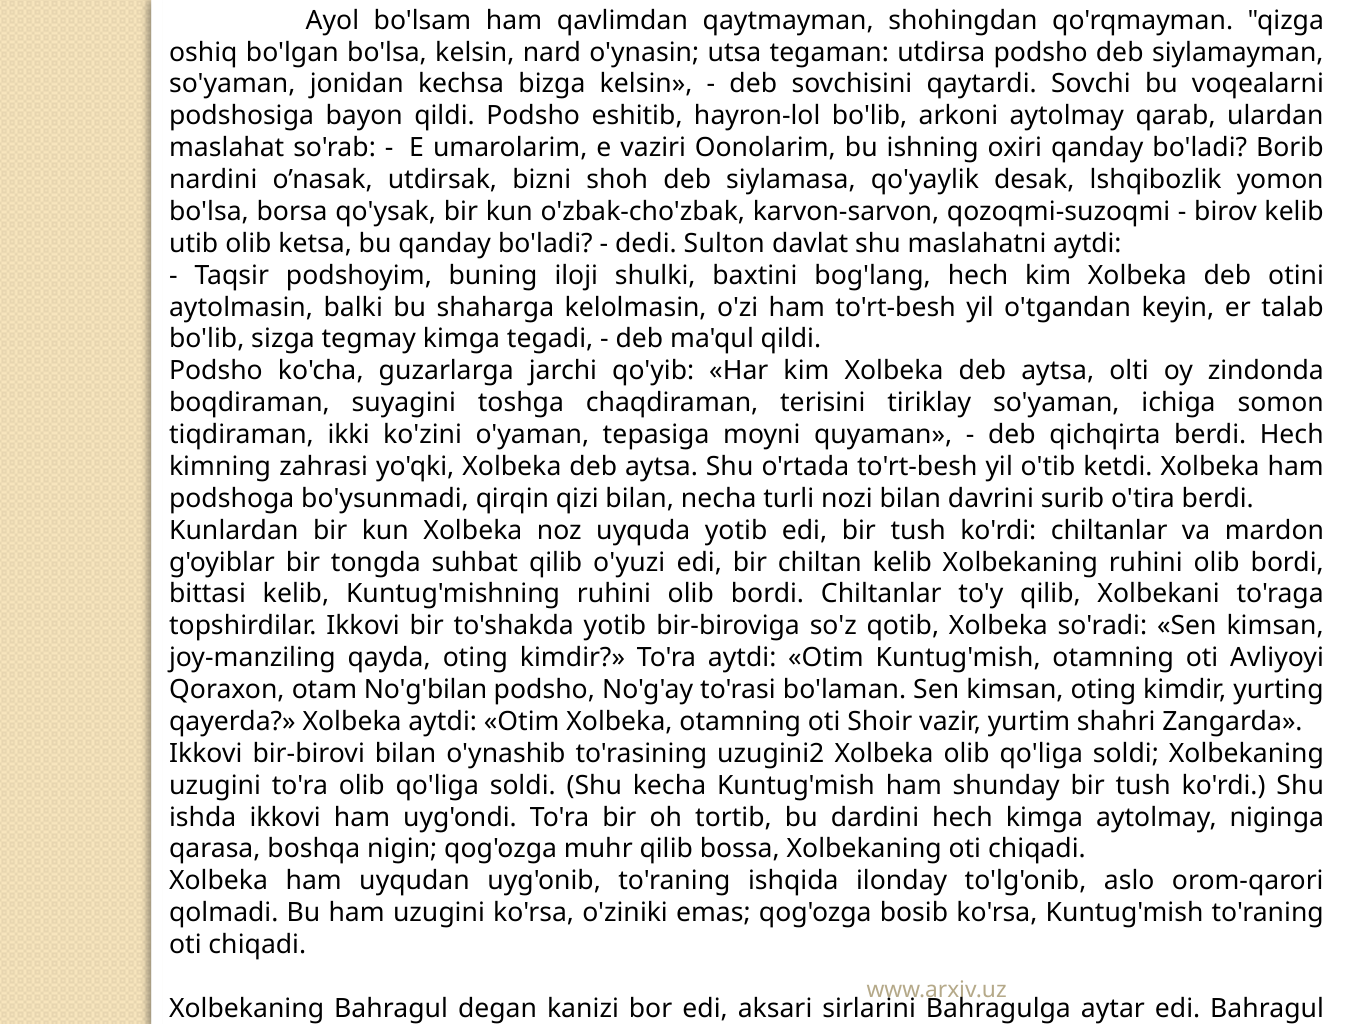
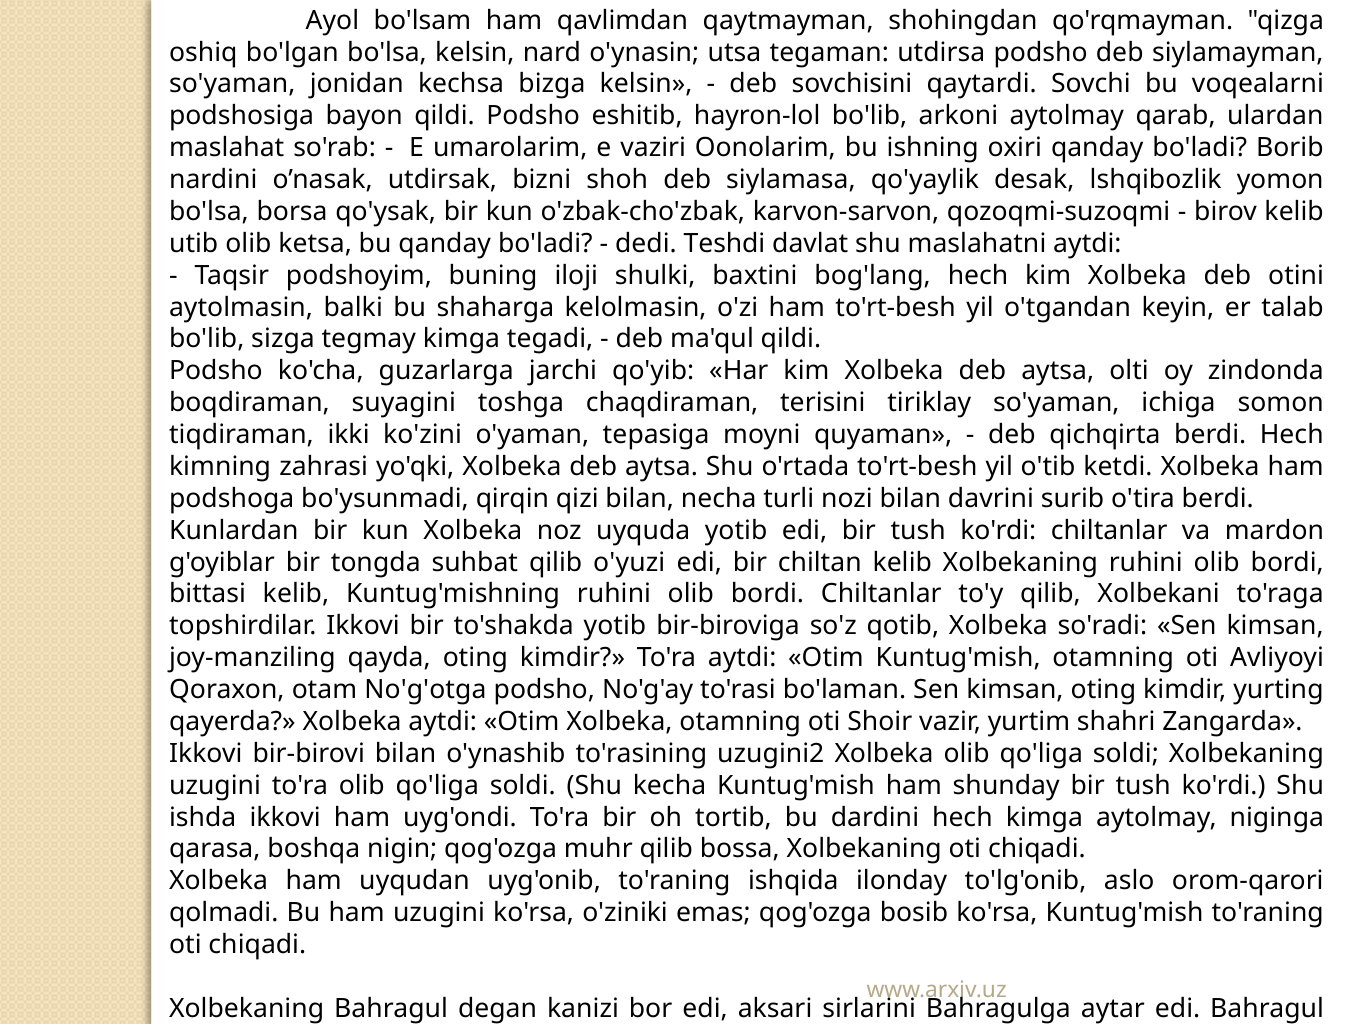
Sulton: Sulton -> Teshdi
No'g'bilan: No'g'bilan -> No'g'otga
